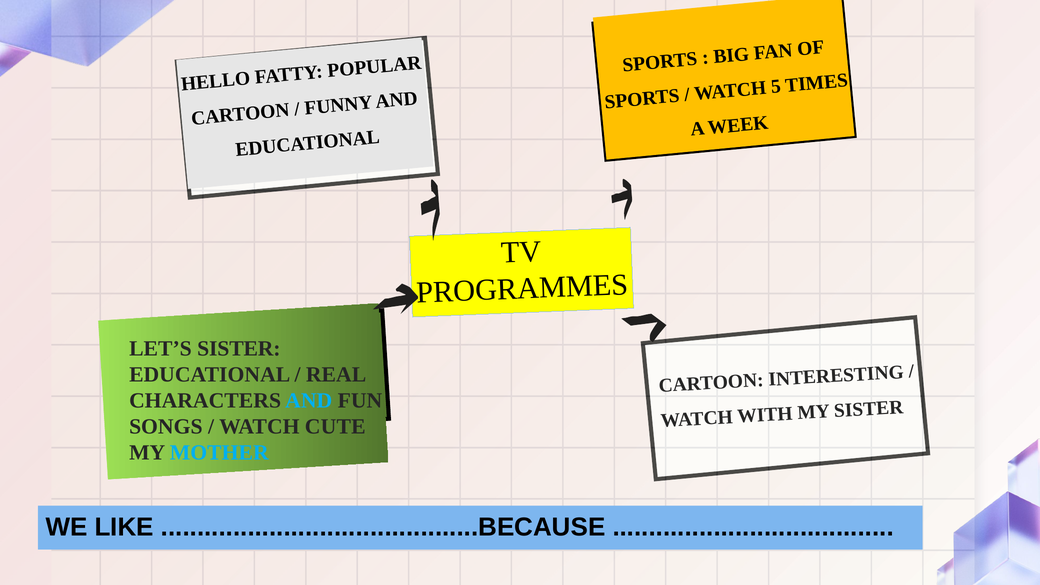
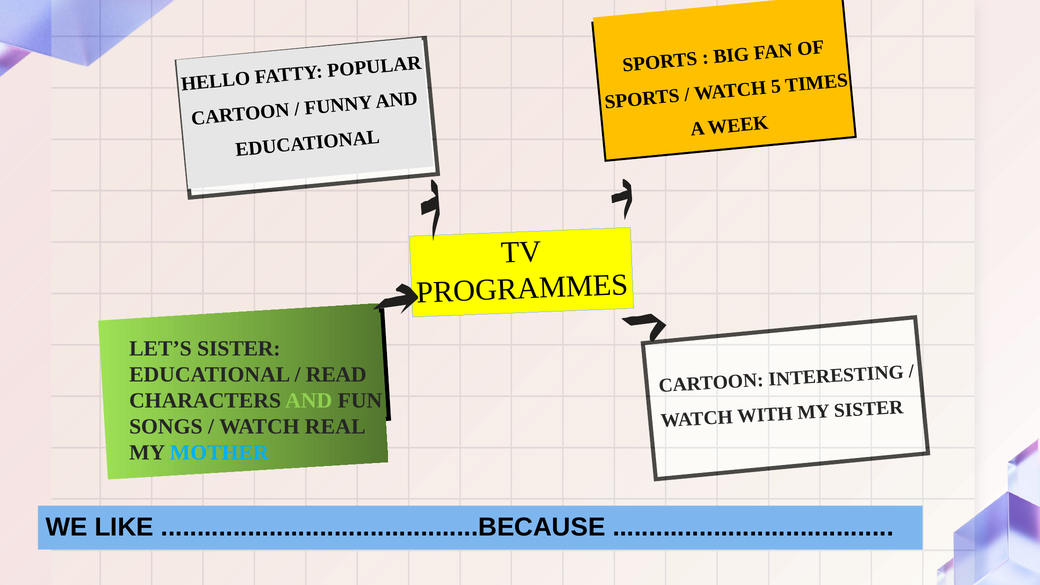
REAL: REAL -> READ
AND at (309, 401) colour: light blue -> light green
CUTE: CUTE -> REAL
